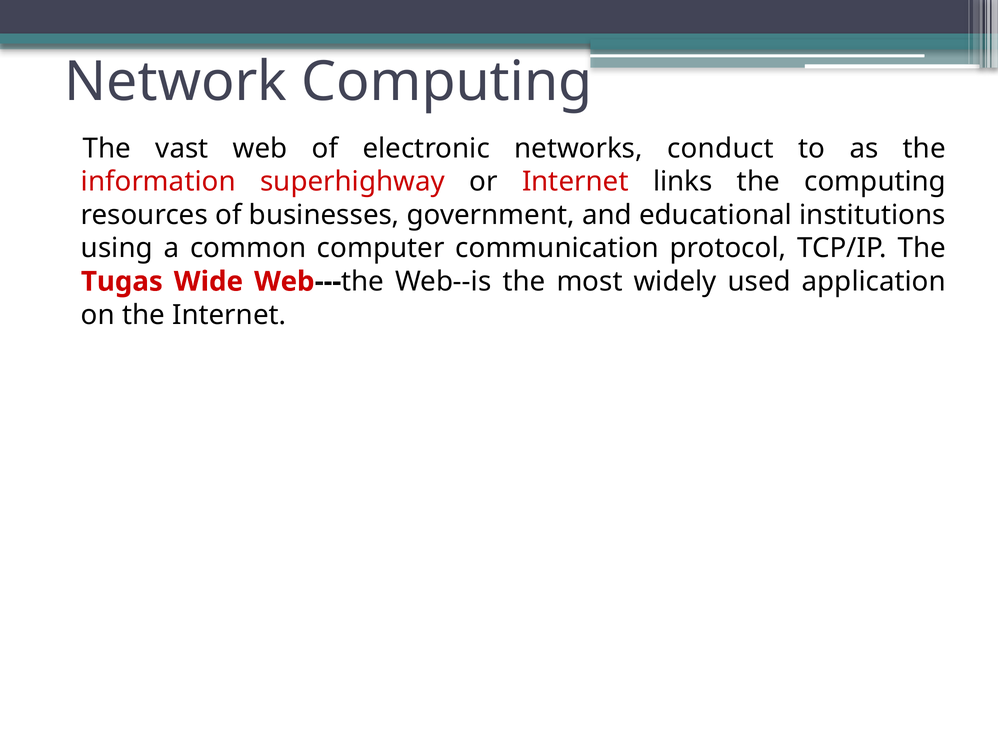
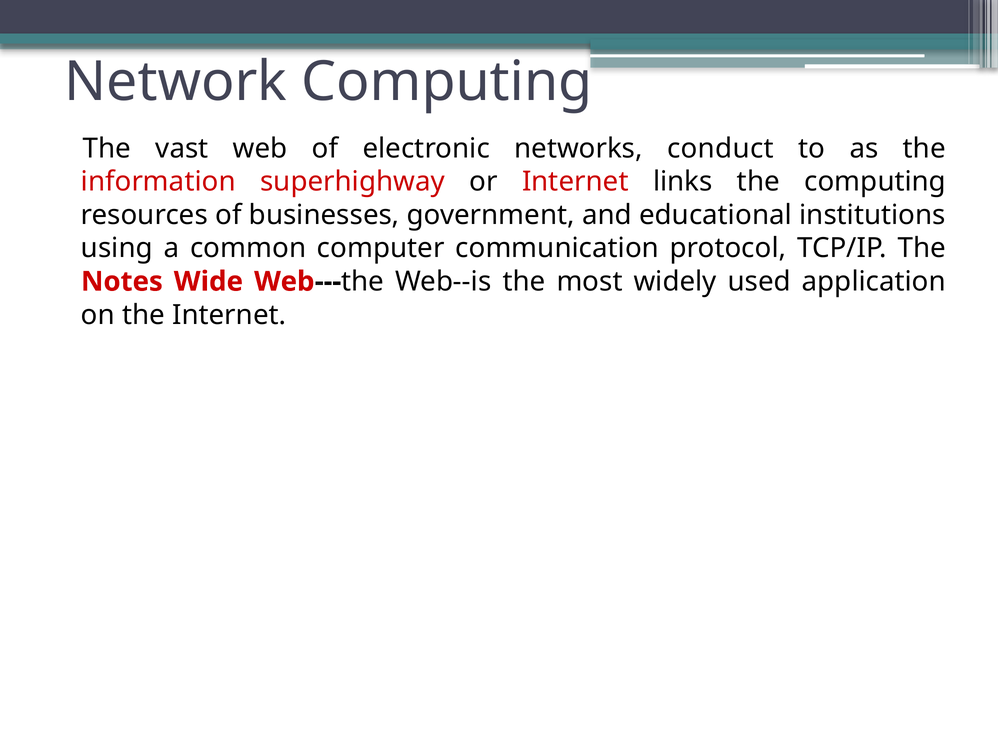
Tugas: Tugas -> Notes
